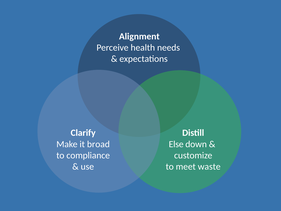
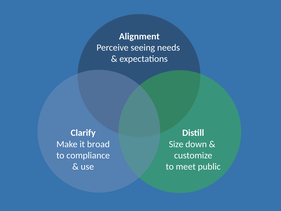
health: health -> seeing
Else: Else -> Size
waste: waste -> public
